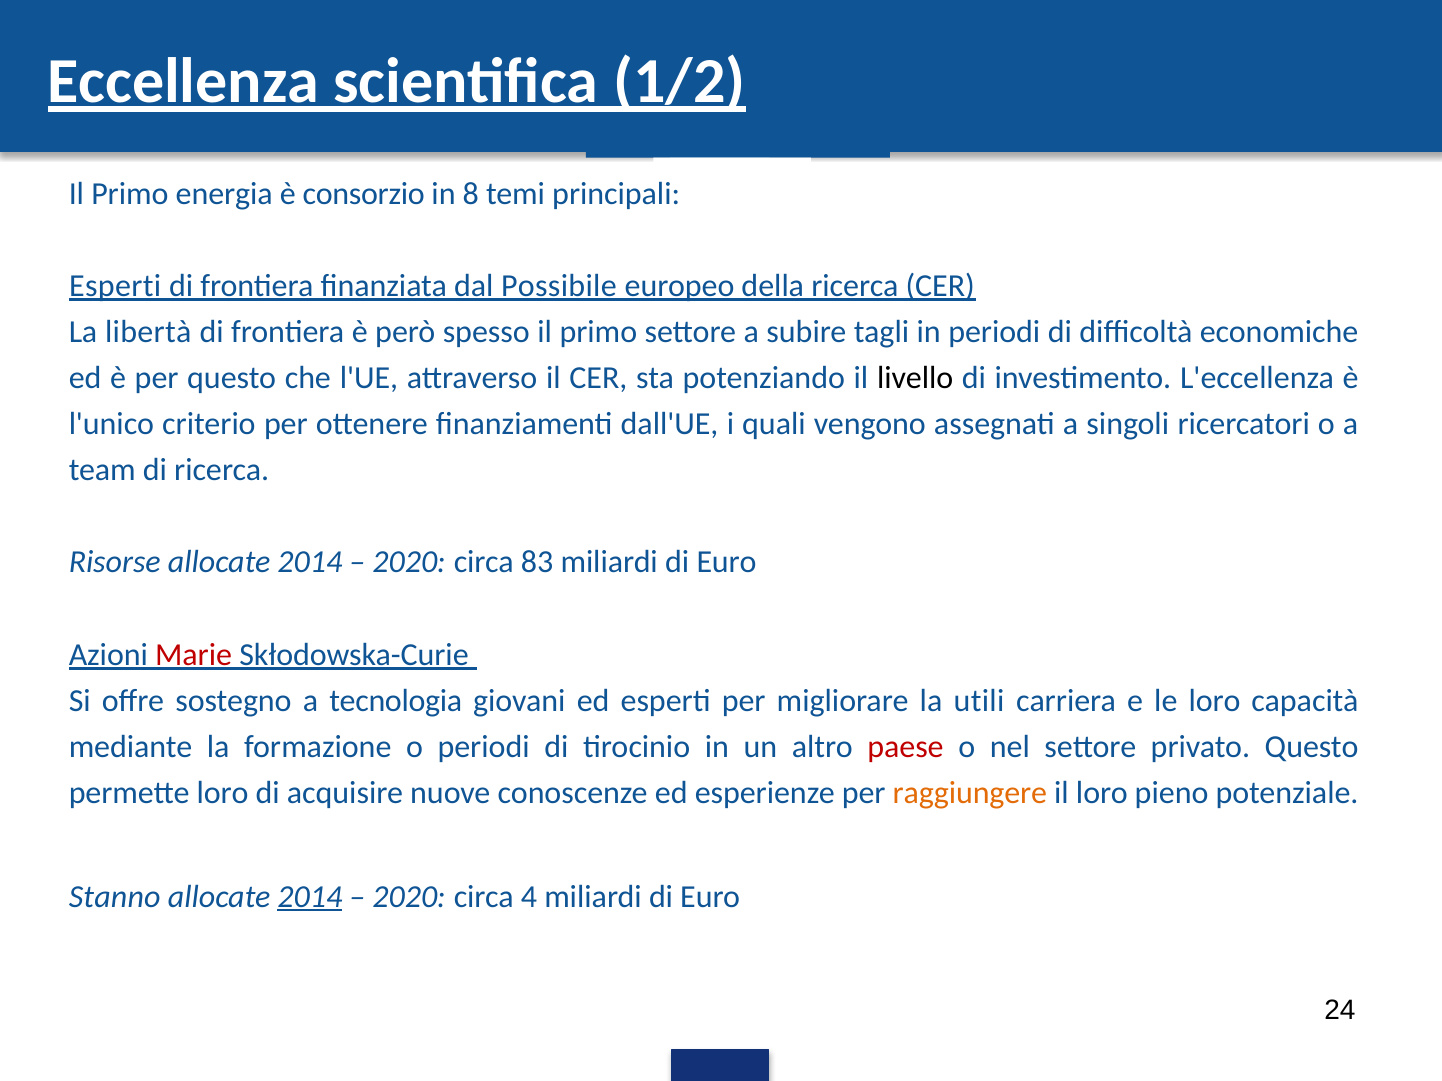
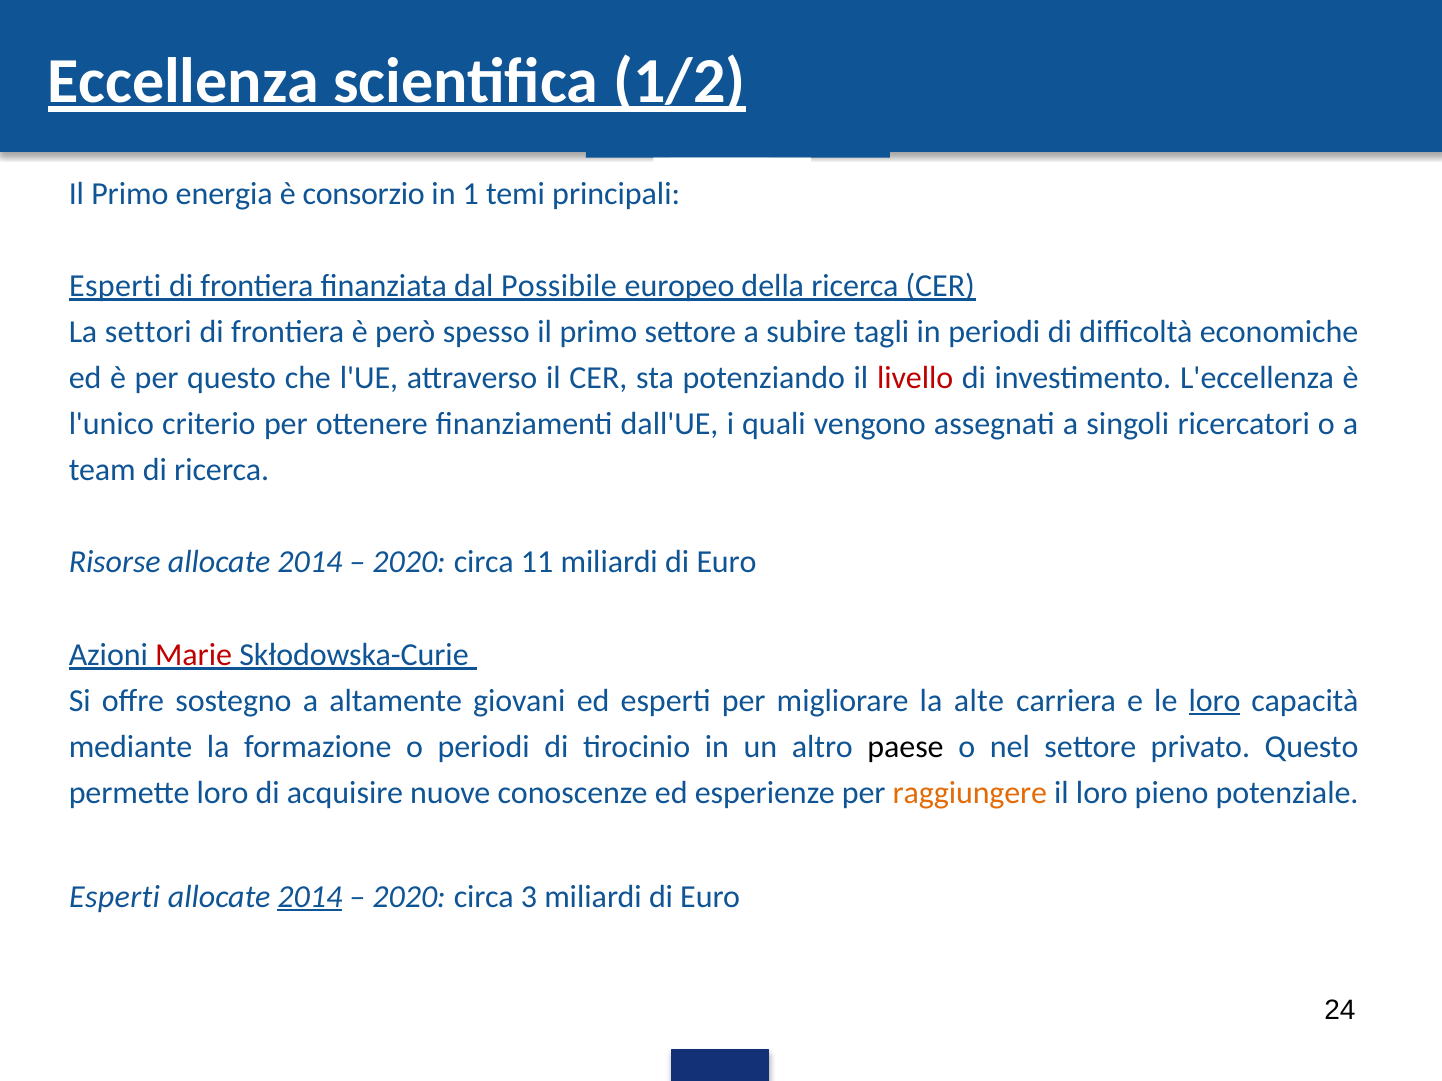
8: 8 -> 1
libertà: libertà -> settori
livello colour: black -> red
83: 83 -> 11
tecnologia: tecnologia -> altamente
utili: utili -> alte
loro at (1215, 701) underline: none -> present
paese colour: red -> black
Stanno at (115, 897): Stanno -> Esperti
4: 4 -> 3
